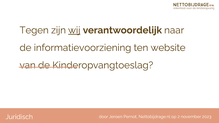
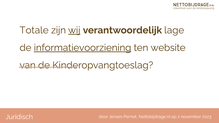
Tegen: Tegen -> Totale
naar: naar -> lage
informatievoorziening underline: none -> present
